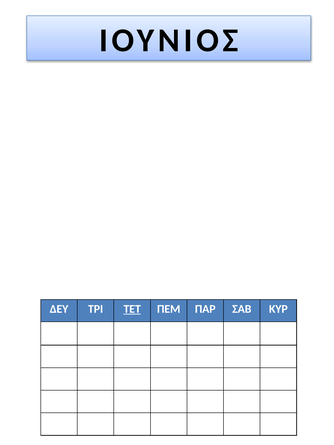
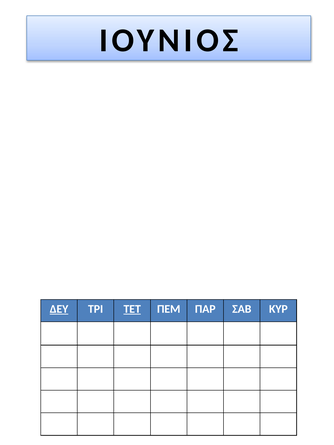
ΔΕΥ underline: none -> present
